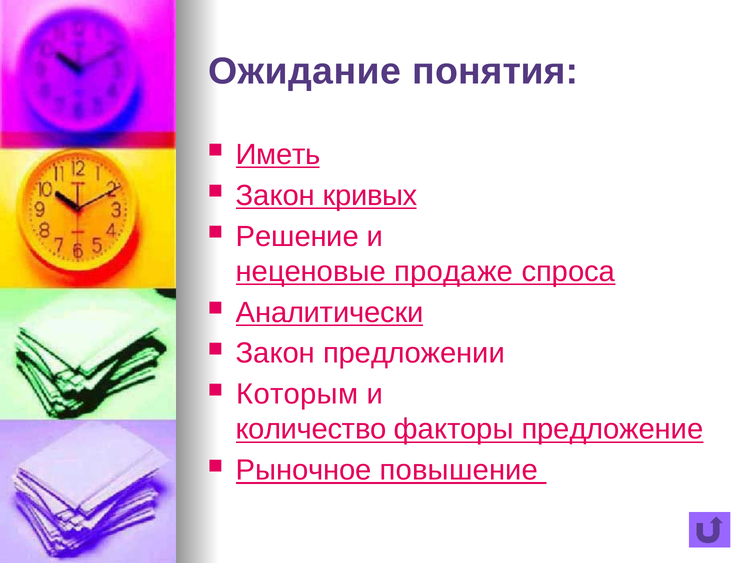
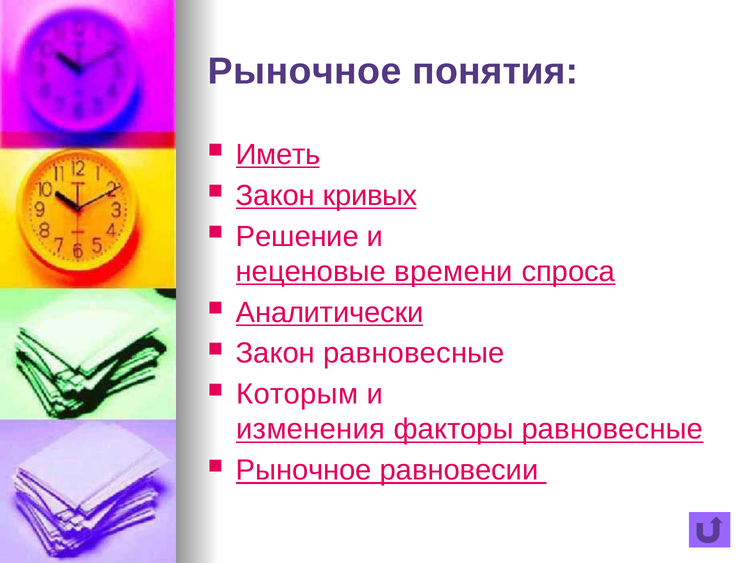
Ожидание at (305, 71): Ожидание -> Рыночное
продаже: продаже -> времени
Закон предложении: предложении -> равновесные
количество: количество -> изменения
факторы предложение: предложение -> равновесные
повышение: повышение -> равновесии
